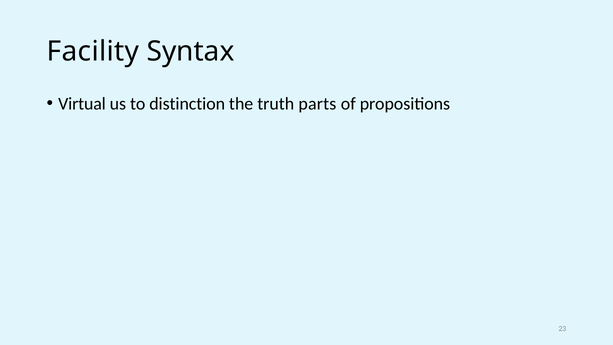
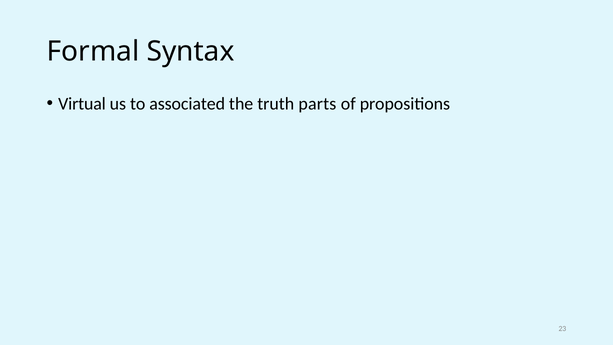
Facility: Facility -> Formal
distinction: distinction -> associated
